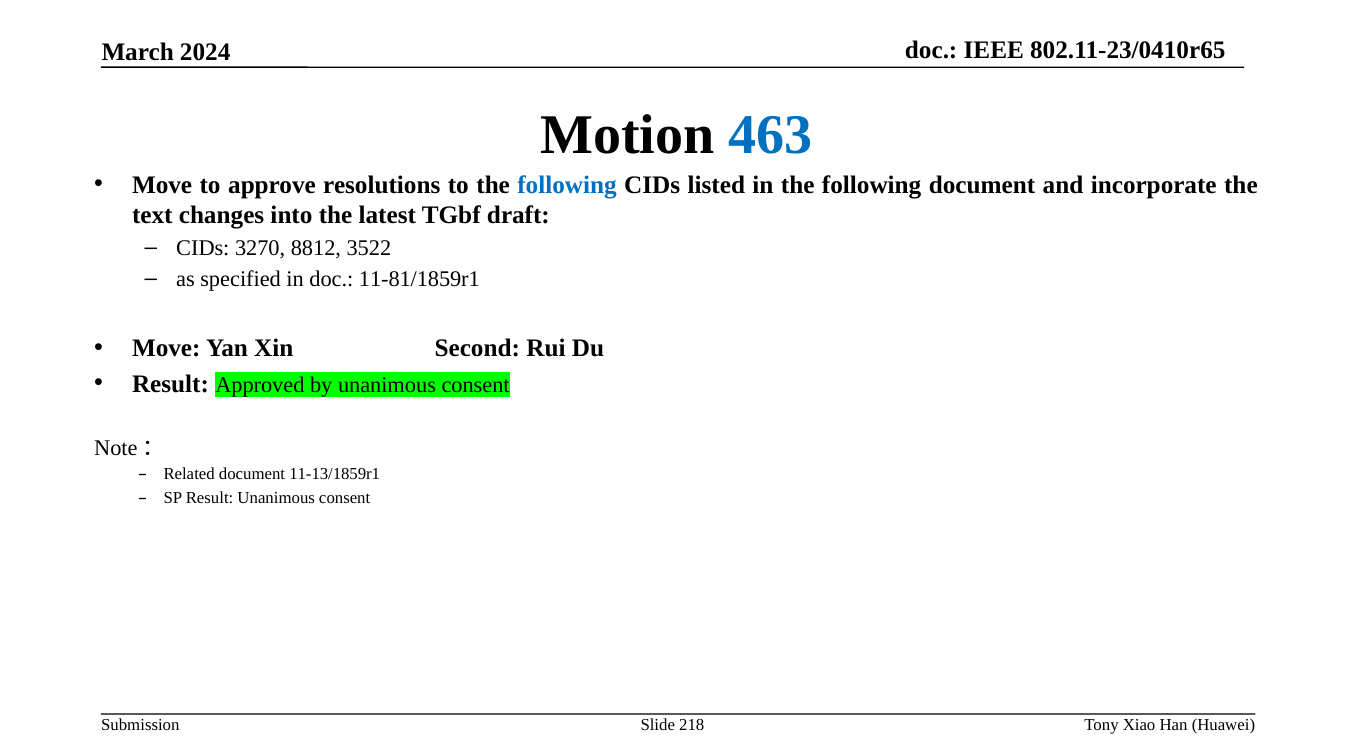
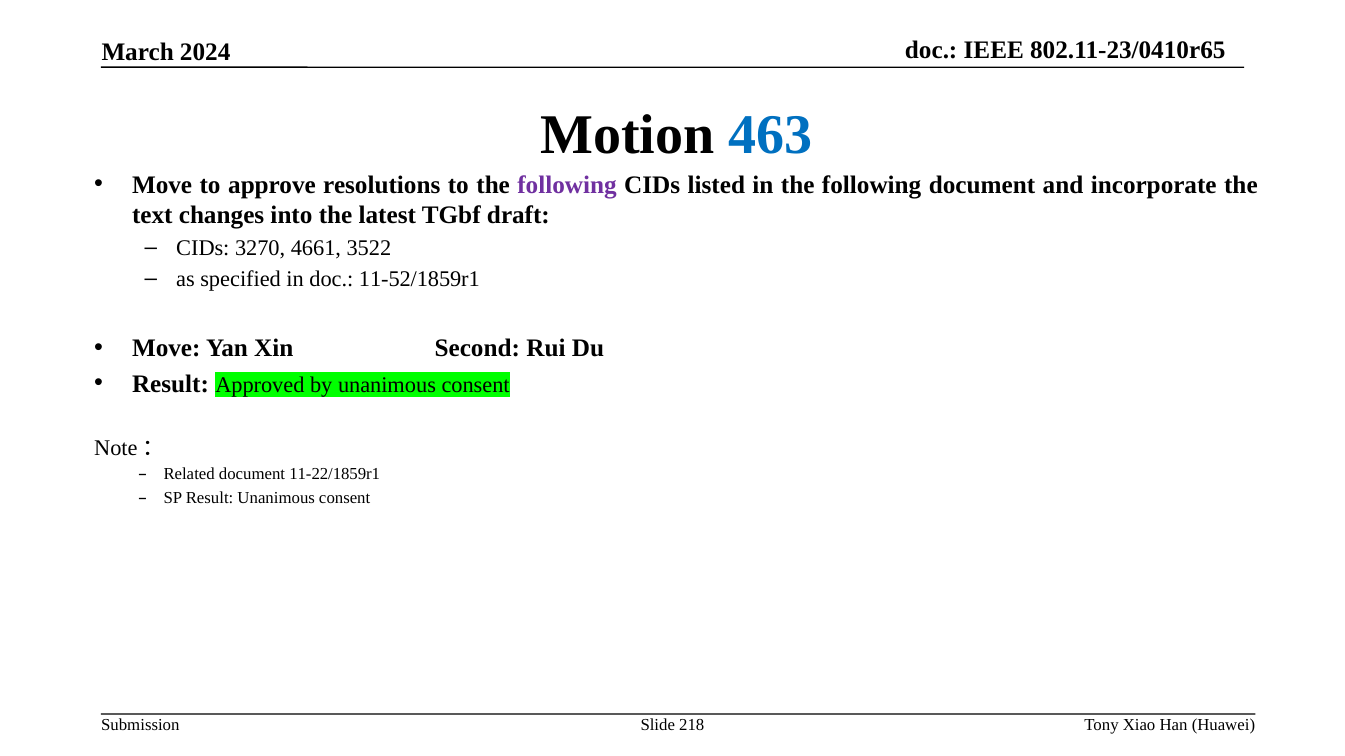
following at (567, 185) colour: blue -> purple
8812: 8812 -> 4661
11-81/1859r1: 11-81/1859r1 -> 11-52/1859r1
11-13/1859r1: 11-13/1859r1 -> 11-22/1859r1
